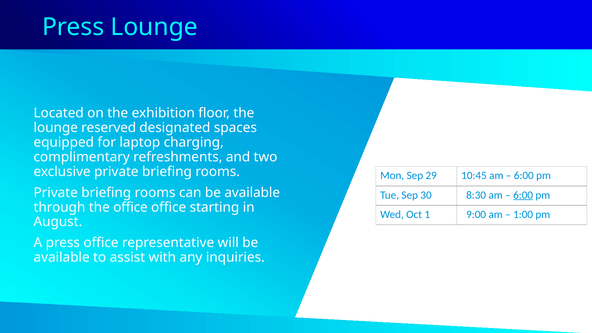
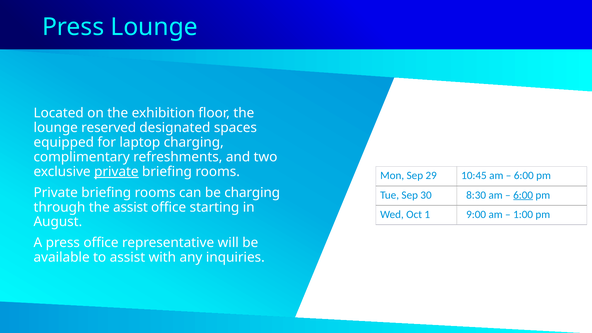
private at (116, 172) underline: none -> present
can be available: available -> charging
the office: office -> assist
